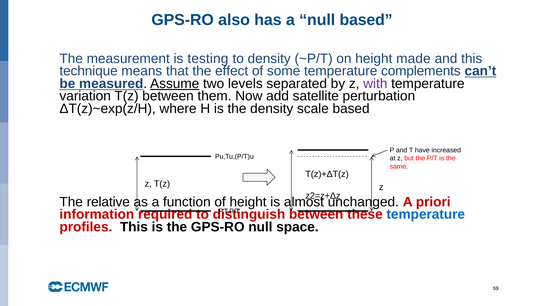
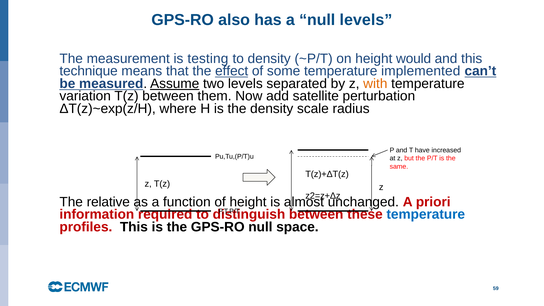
null based: based -> levels
made: made -> would
effect underline: none -> present
complements: complements -> implemented
with colour: purple -> orange
scale based: based -> radius
